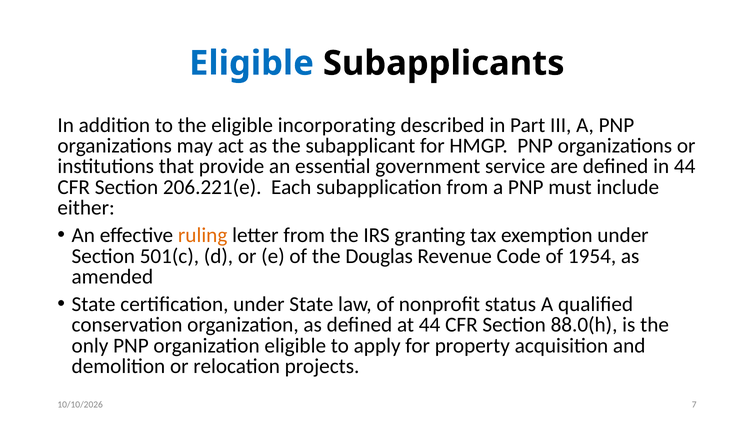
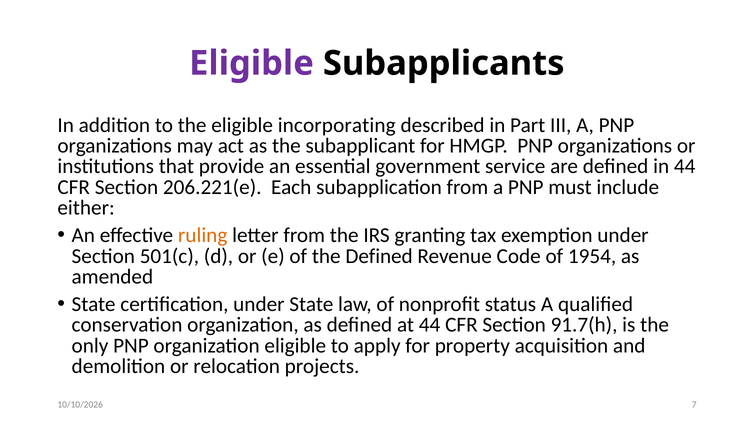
Eligible at (251, 63) colour: blue -> purple
the Douglas: Douglas -> Defined
88.0(h: 88.0(h -> 91.7(h
